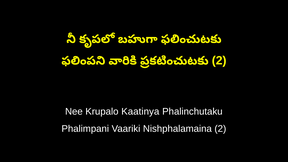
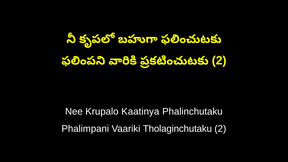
Nishphalamaina: Nishphalamaina -> Tholaginchutaku
